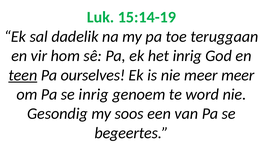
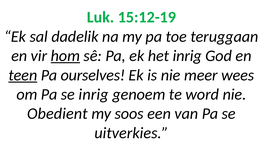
15:14-19: 15:14-19 -> 15:12-19
hom underline: none -> present
meer meer: meer -> wees
Gesondig: Gesondig -> Obedient
begeertes: begeertes -> uitverkies
